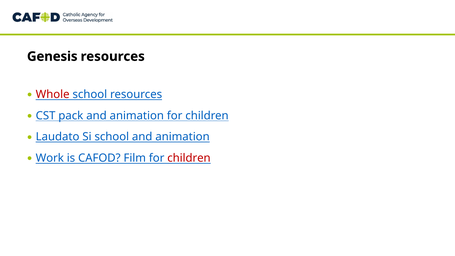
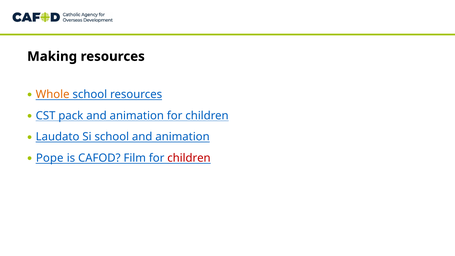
Genesis: Genesis -> Making
Whole colour: red -> orange
Work: Work -> Pope
